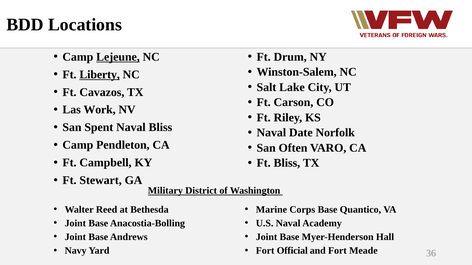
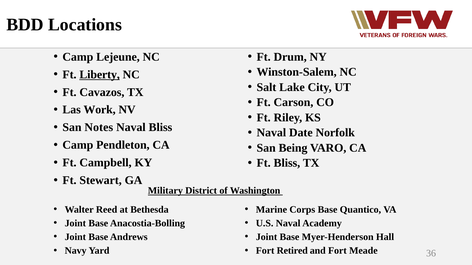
Lejeune underline: present -> none
Spent: Spent -> Notes
Often: Often -> Being
Official: Official -> Retired
